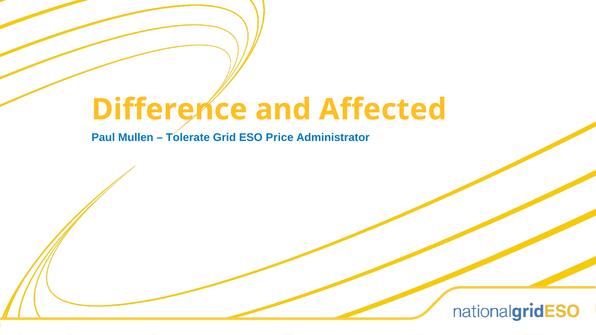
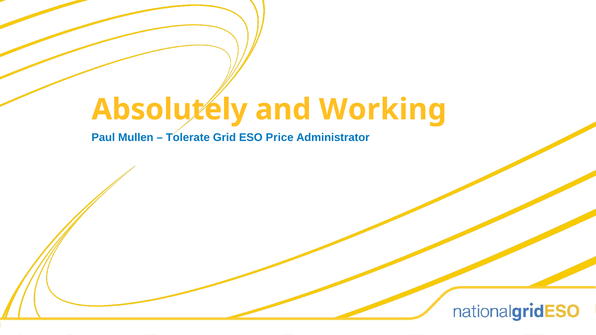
Difference: Difference -> Absolutely
Affected: Affected -> Working
